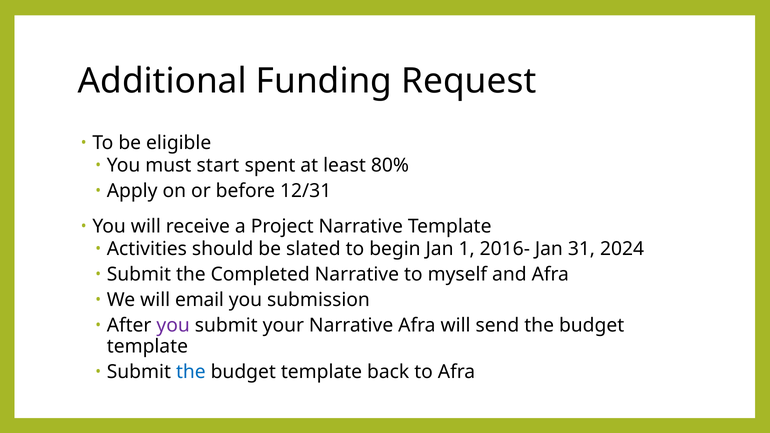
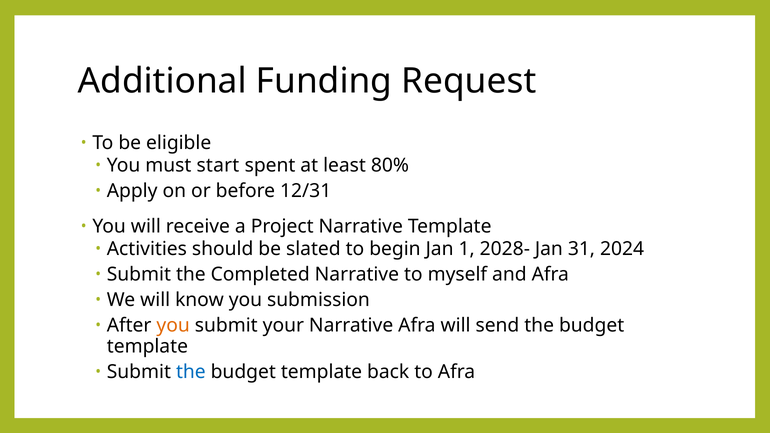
2016-: 2016- -> 2028-
email: email -> know
you at (173, 326) colour: purple -> orange
